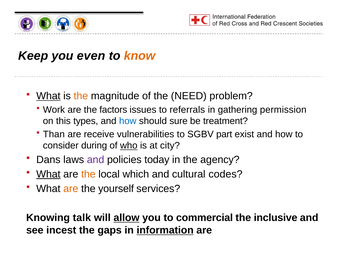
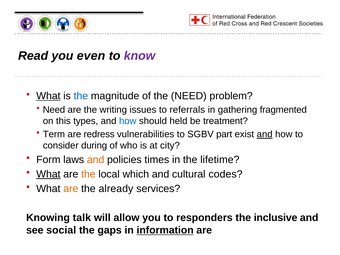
Keep: Keep -> Read
know colour: orange -> purple
the at (81, 96) colour: orange -> blue
Work at (54, 110): Work -> Need
factors: factors -> writing
permission: permission -> fragmented
sure: sure -> held
Than: Than -> Term
receive: receive -> redress
and at (265, 134) underline: none -> present
who underline: present -> none
Dans: Dans -> Form
and at (96, 160) colour: purple -> orange
today: today -> times
agency: agency -> lifetime
yourself: yourself -> already
allow underline: present -> none
commercial: commercial -> responders
incest: incest -> social
